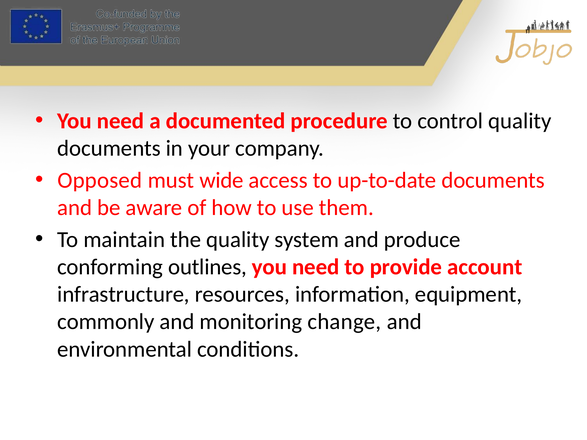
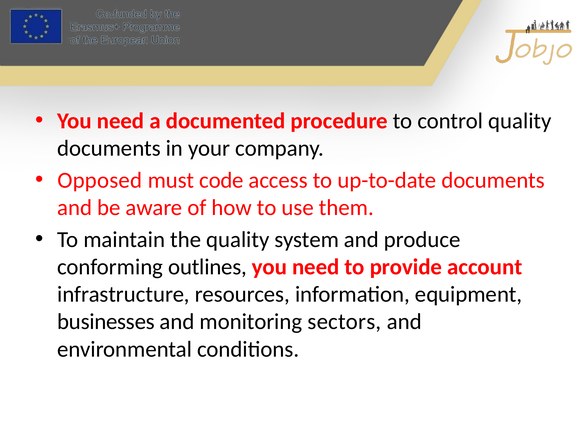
wide: wide -> code
commonly: commonly -> businesses
change: change -> sectors
